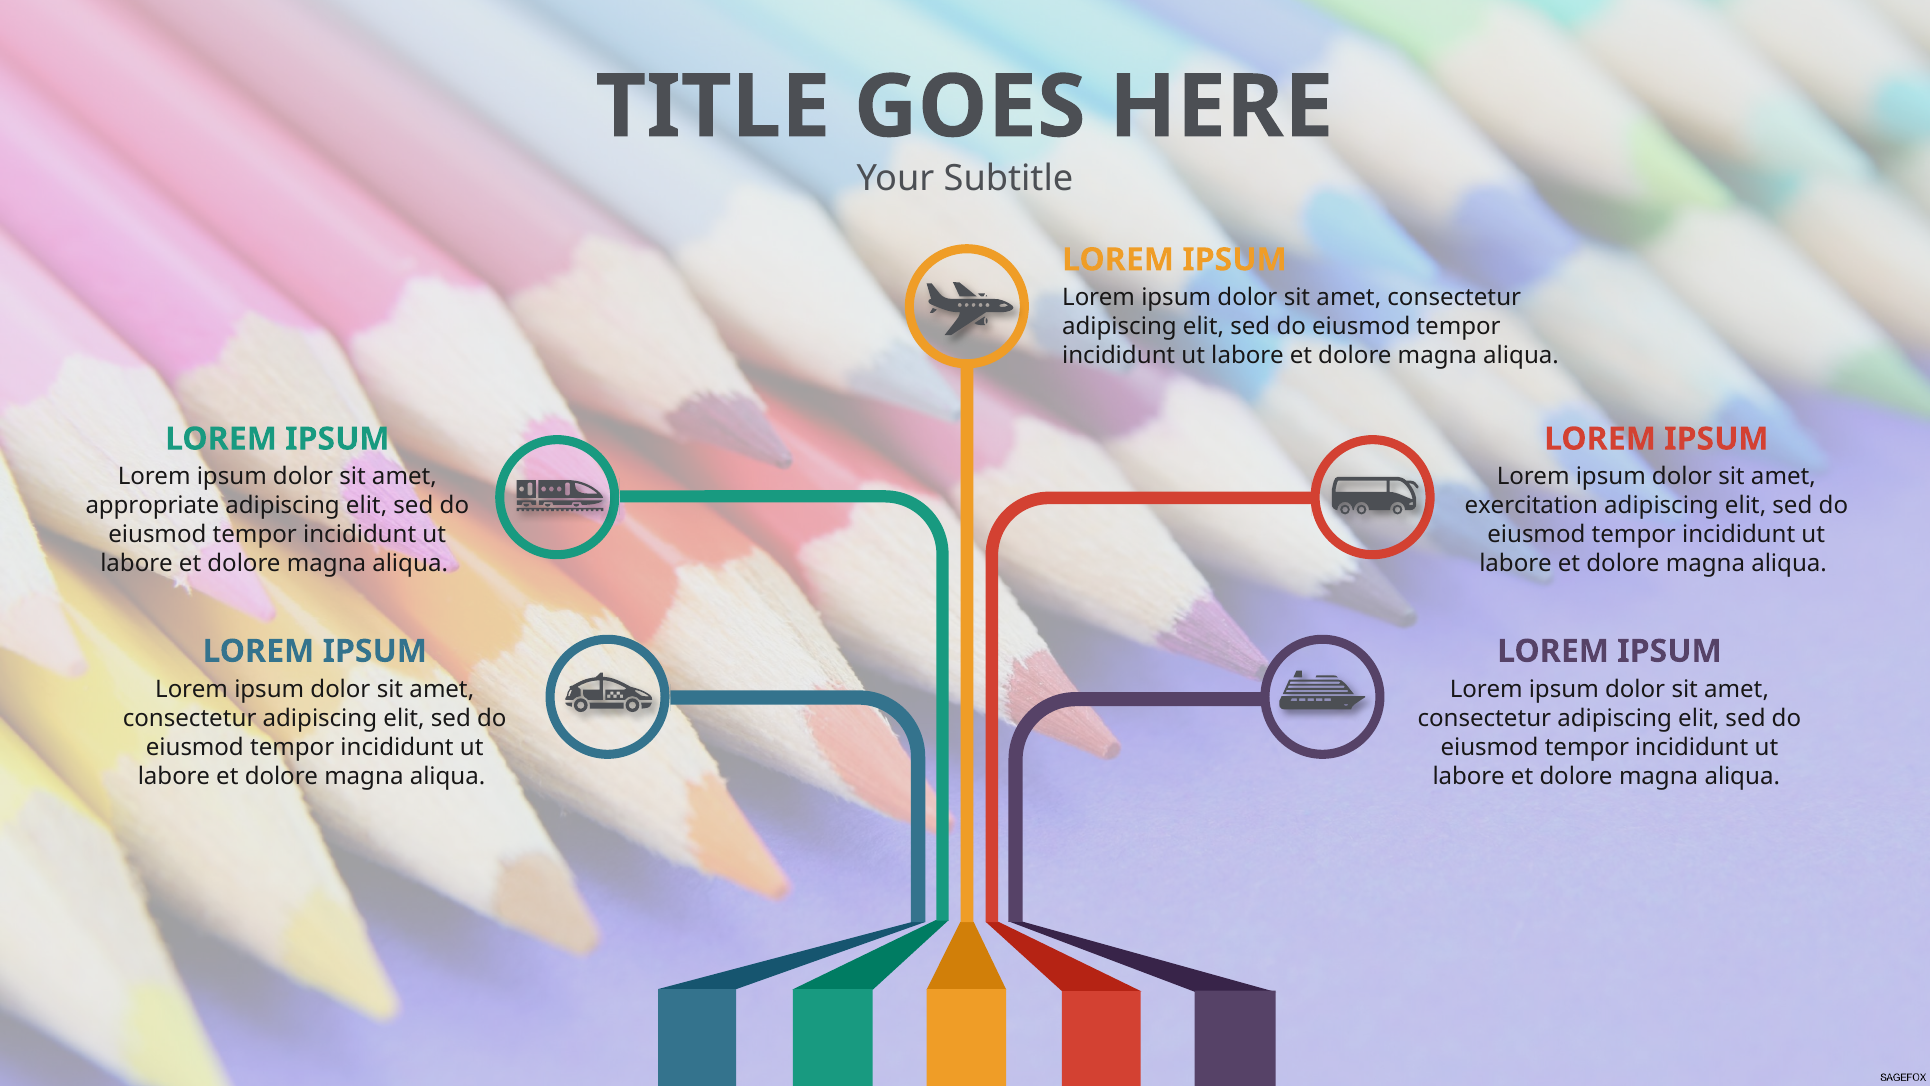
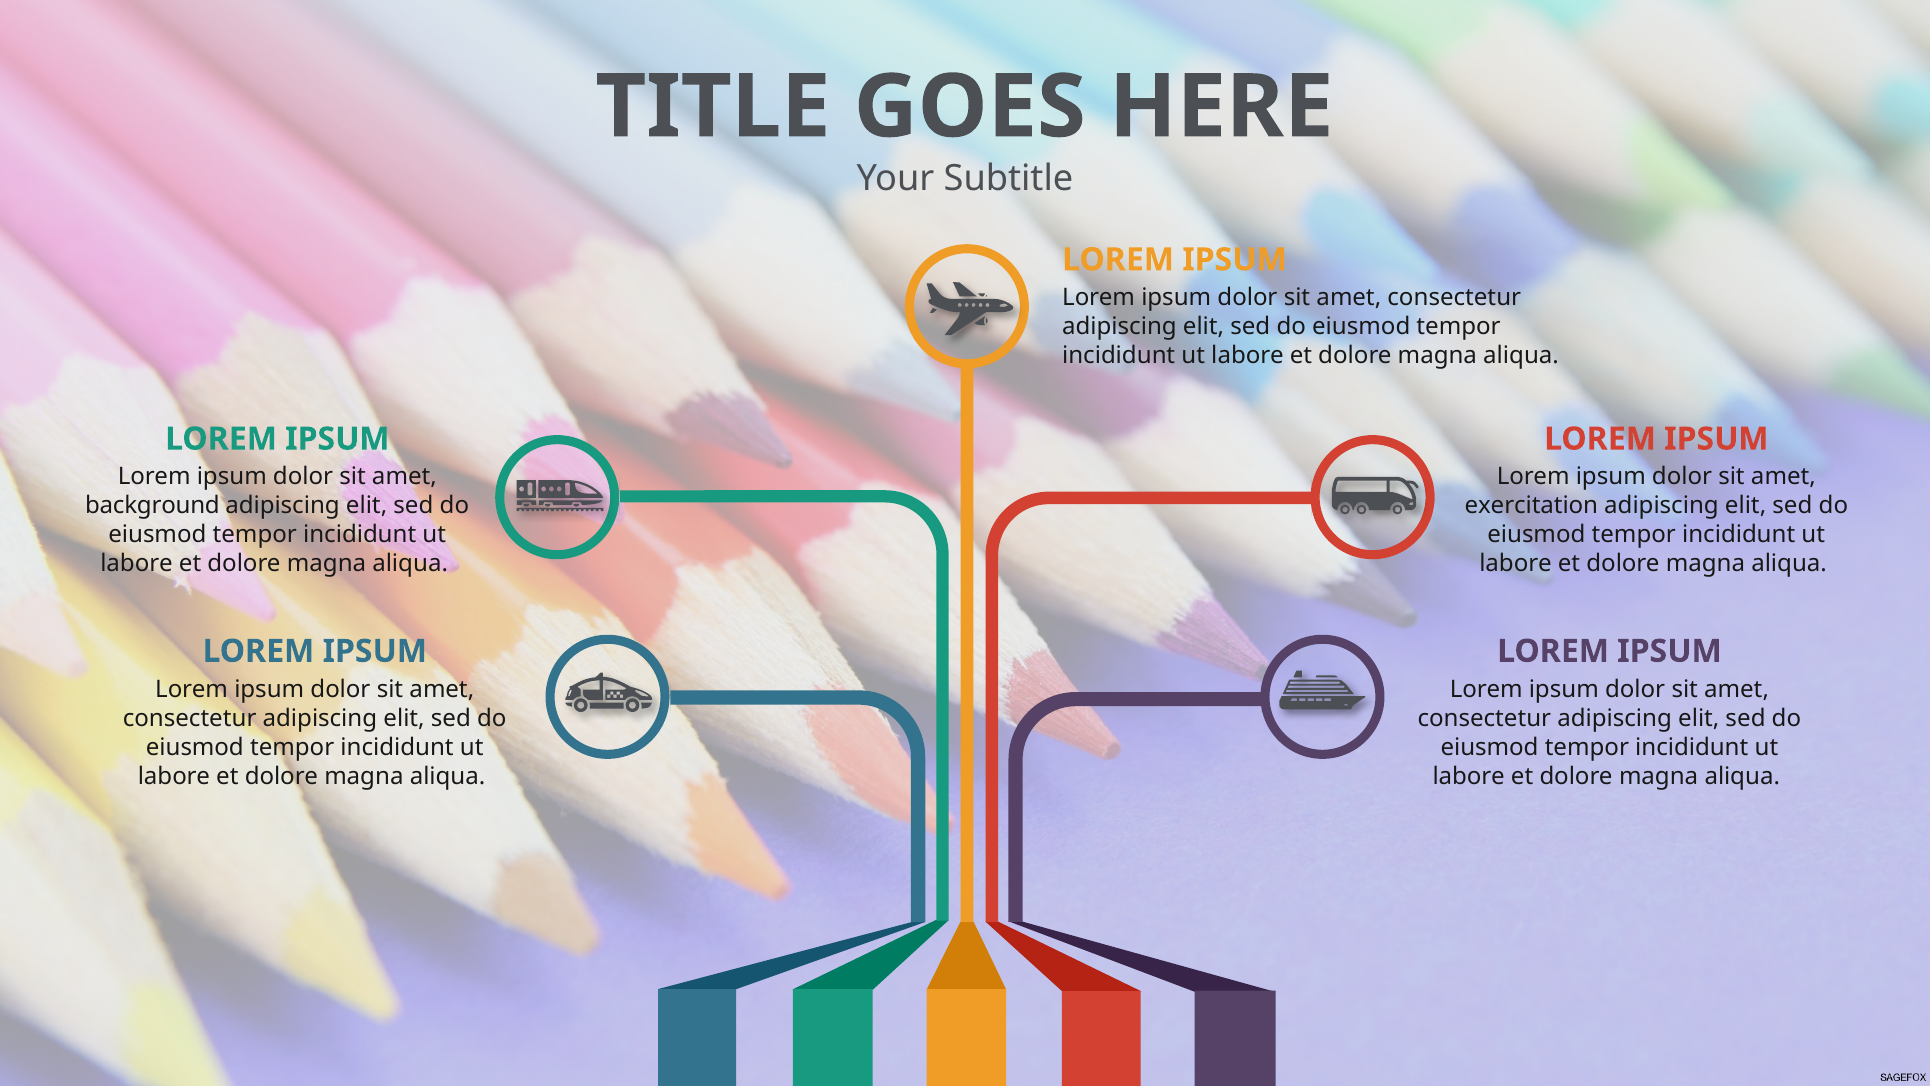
appropriate: appropriate -> background
